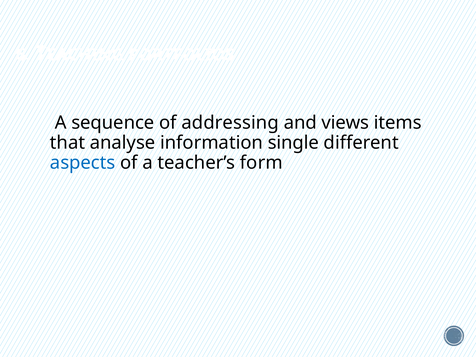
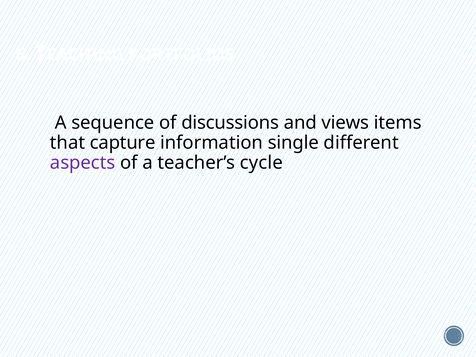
addressing: addressing -> discussions
analyse: analyse -> capture
aspects colour: blue -> purple
form: form -> cycle
